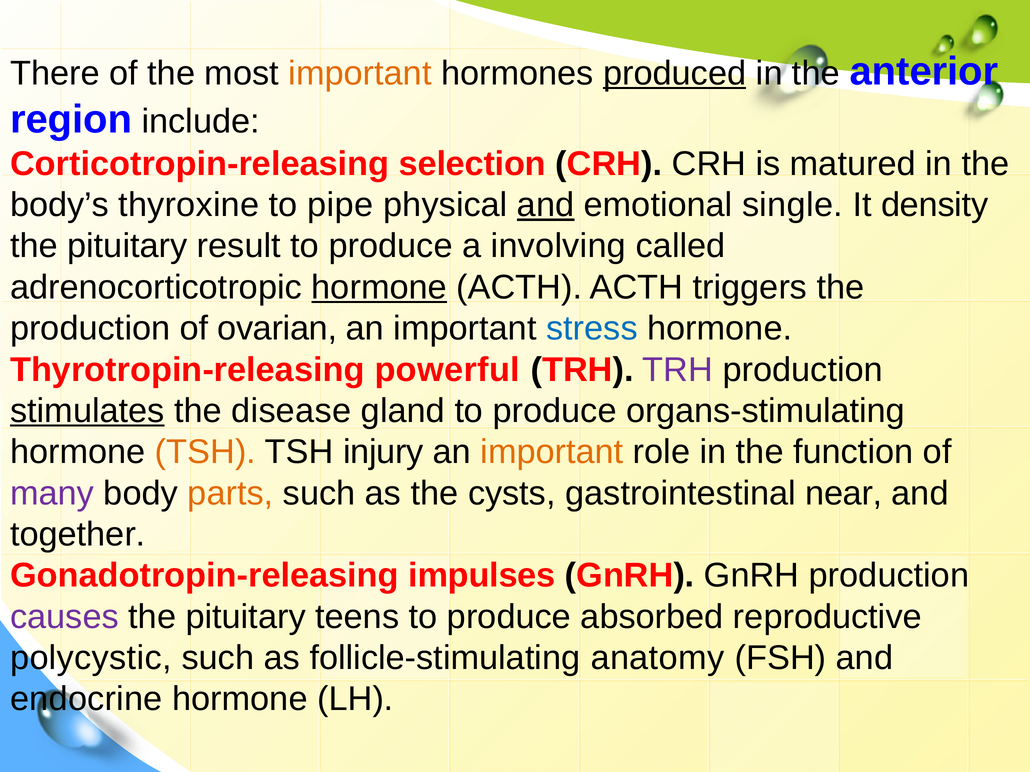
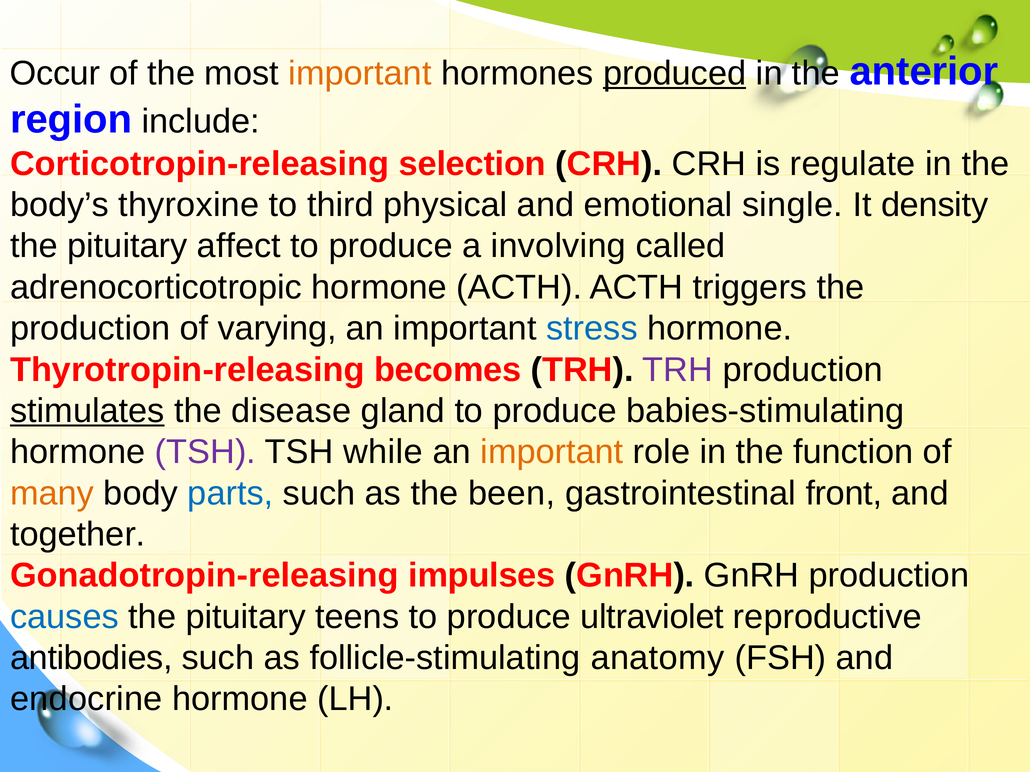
There: There -> Occur
matured: matured -> regulate
pipe: pipe -> third
and at (546, 205) underline: present -> none
result: result -> affect
hormone at (379, 288) underline: present -> none
ovarian: ovarian -> varying
powerful: powerful -> becomes
organs-stimulating: organs-stimulating -> babies-stimulating
TSH at (205, 452) colour: orange -> purple
injury: injury -> while
many colour: purple -> orange
parts colour: orange -> blue
cysts: cysts -> been
near: near -> front
causes colour: purple -> blue
absorbed: absorbed -> ultraviolet
polycystic: polycystic -> antibodies
